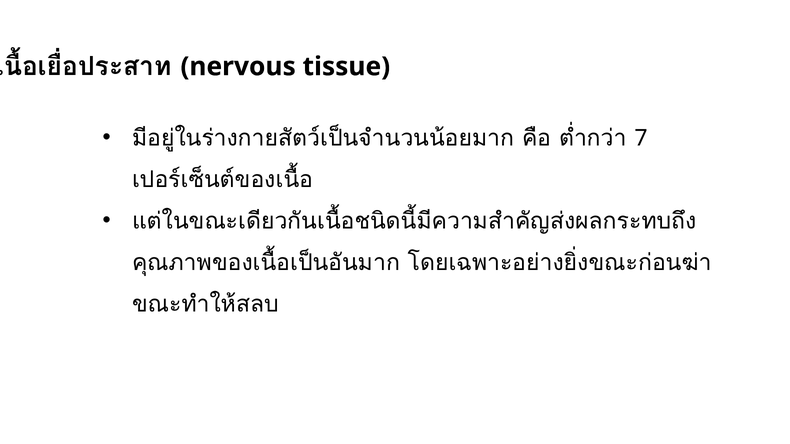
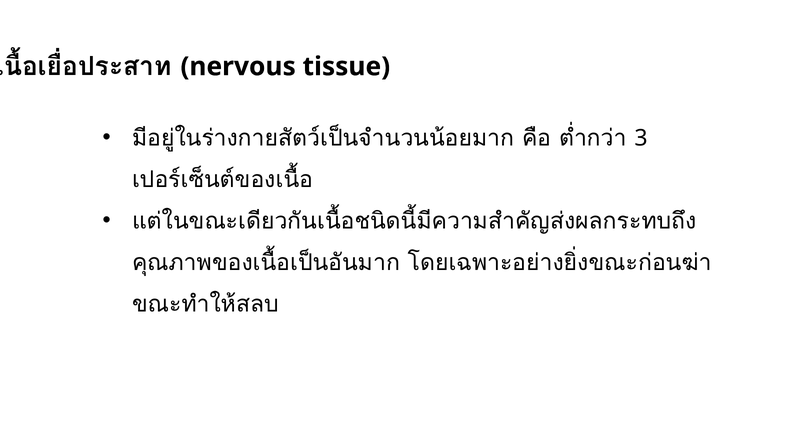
7: 7 -> 3
